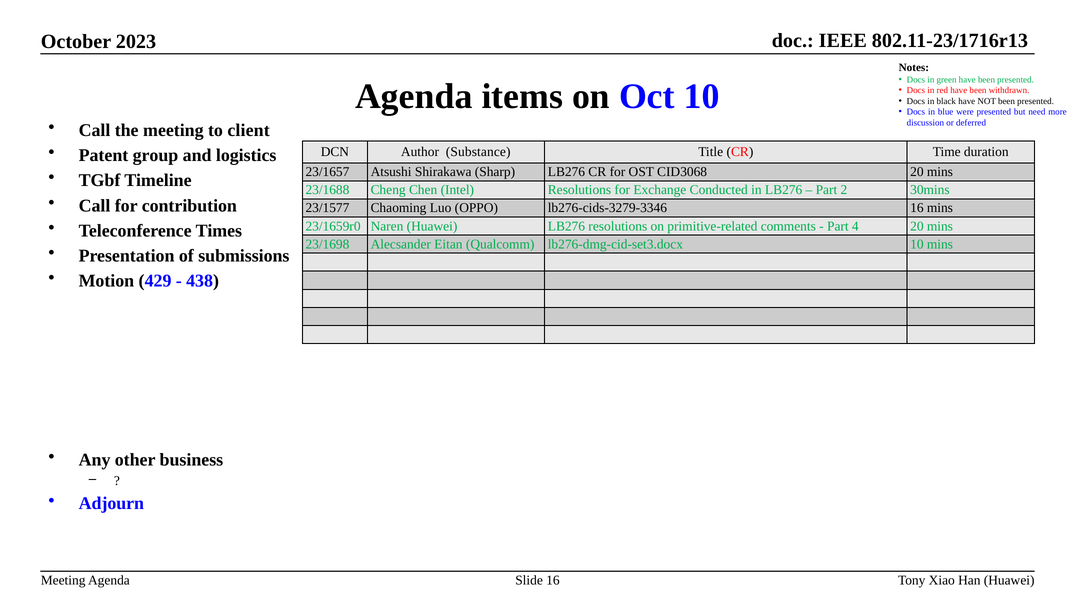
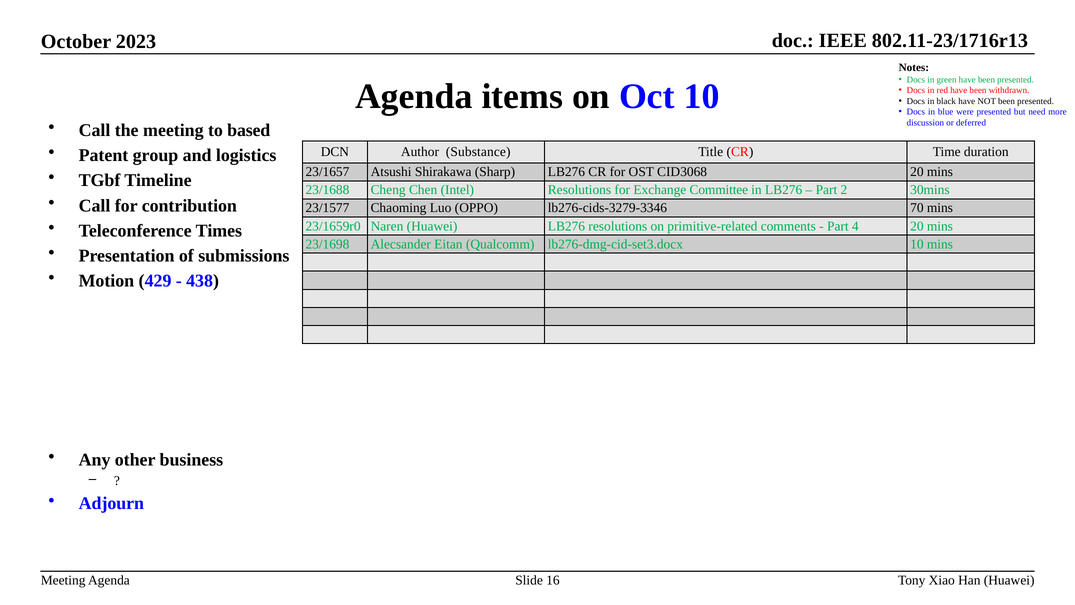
client: client -> based
Conducted: Conducted -> Committee
lb276-cids-3279-3346 16: 16 -> 70
